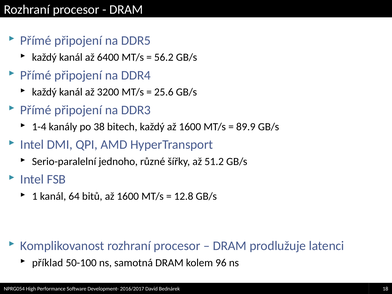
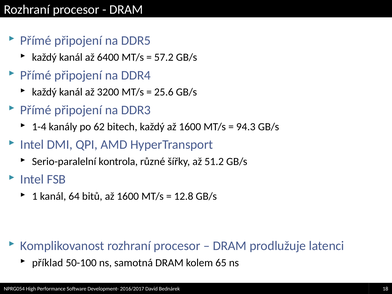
56.2: 56.2 -> 57.2
38: 38 -> 62
89.9: 89.9 -> 94.3
jednoho: jednoho -> kontrola
96: 96 -> 65
